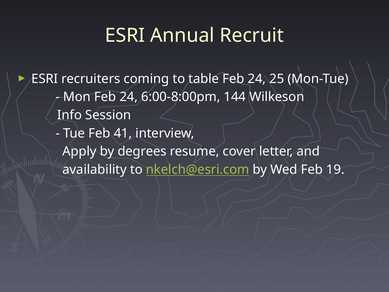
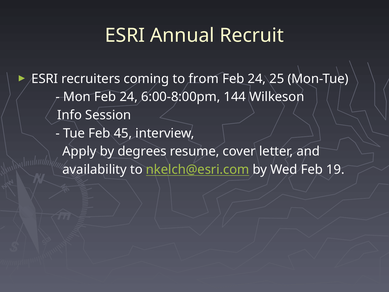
table: table -> from
41: 41 -> 45
